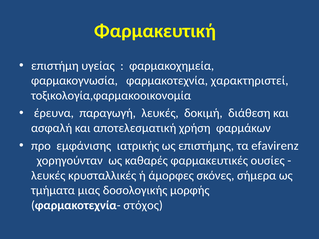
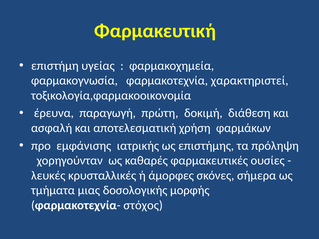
παραγωγή λευκές: λευκές -> πρώτη
efavirenz: efavirenz -> πρόληψη
